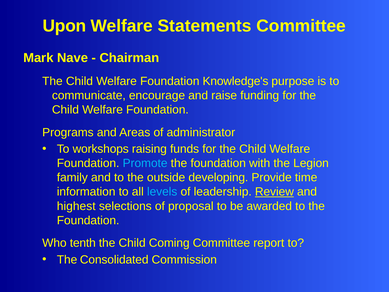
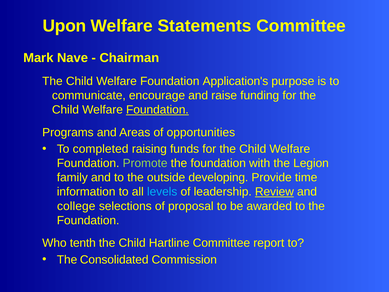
Knowledge's: Knowledge's -> Application's
Foundation at (157, 110) underline: none -> present
administrator: administrator -> opportunities
workshops: workshops -> completed
Promote colour: light blue -> light green
highest: highest -> college
Coming: Coming -> Hartline
